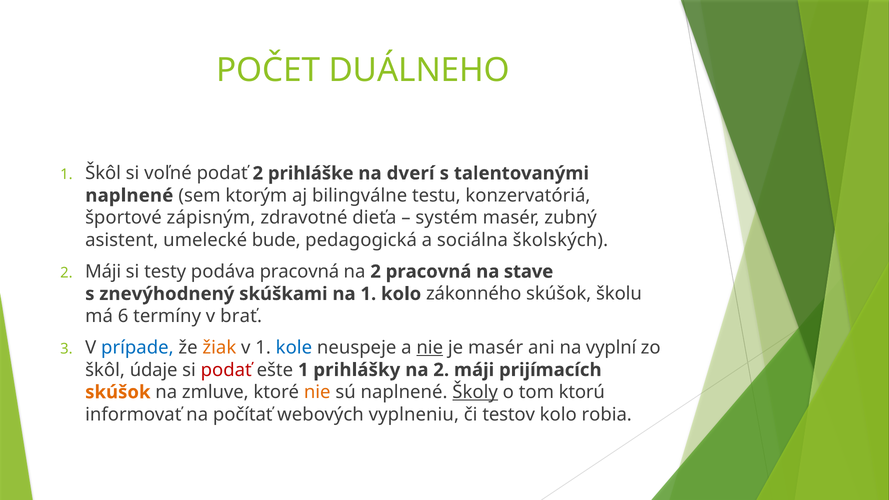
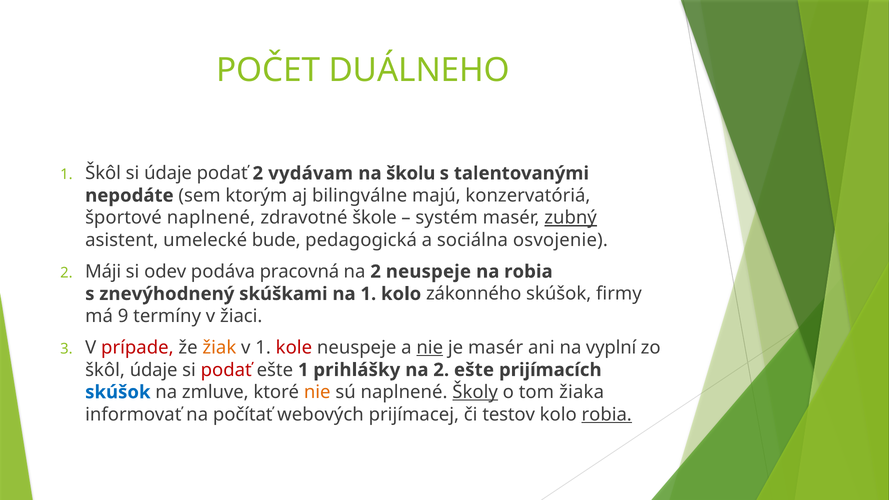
si voľné: voľné -> údaje
prihláške: prihláške -> vydávam
dverí: dverí -> školu
naplnené at (129, 196): naplnené -> nepodáte
testu: testu -> majú
športové zápisným: zápisným -> naplnené
dieťa: dieťa -> škole
zubný underline: none -> present
školských: školských -> osvojenie
testy: testy -> odev
2 pracovná: pracovná -> neuspeje
na stave: stave -> robia
školu: školu -> firmy
6: 6 -> 9
brať: brať -> žiaci
prípade colour: blue -> red
kole colour: blue -> red
na 2 máji: máji -> ešte
skúšok at (118, 392) colour: orange -> blue
ktorú: ktorú -> žiaka
vyplneniu: vyplneniu -> prijímacej
robia at (607, 414) underline: none -> present
